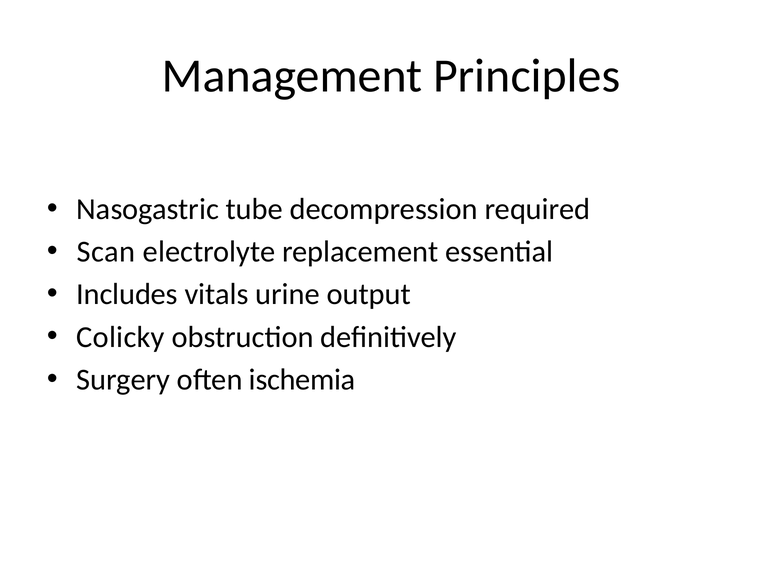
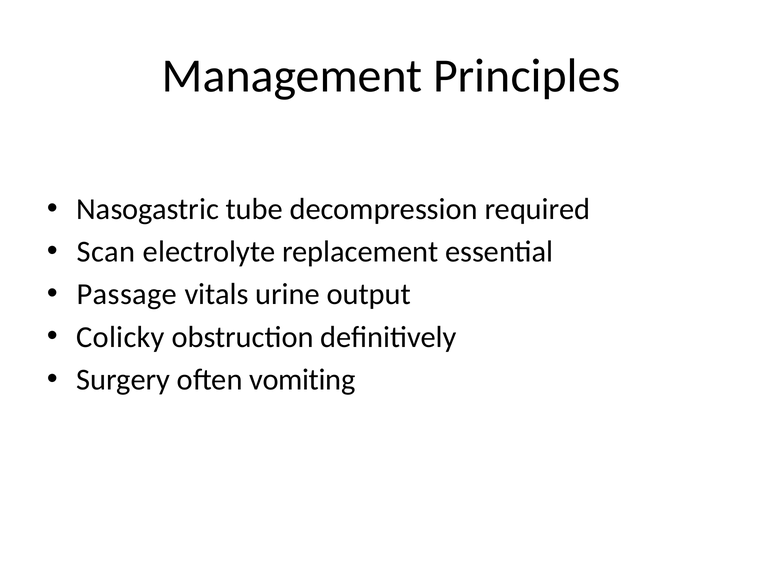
Includes: Includes -> Passage
ischemia: ischemia -> vomiting
